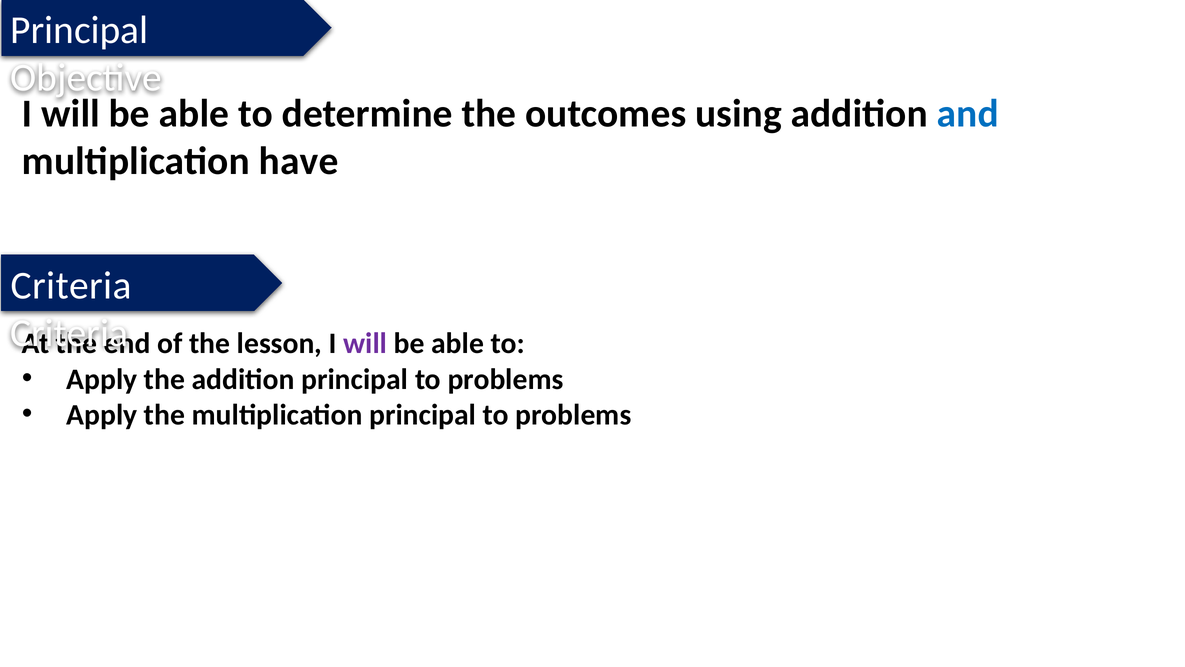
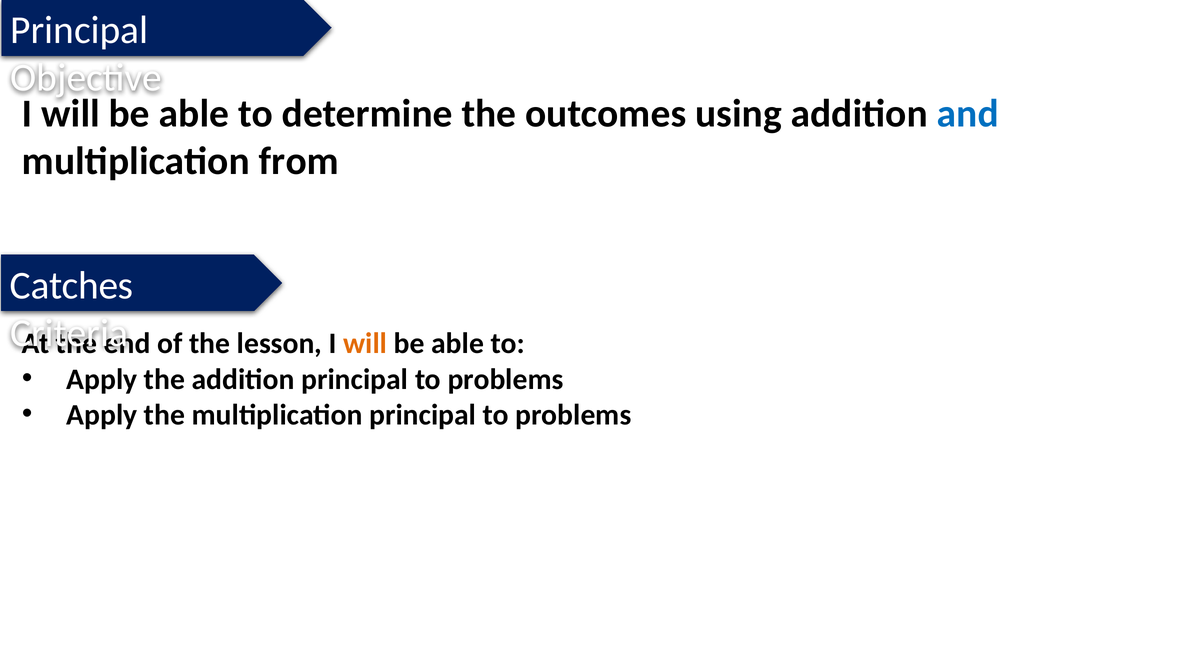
have: have -> from
Criteria at (71, 285): Criteria -> Catches
will at (365, 343) colour: purple -> orange
